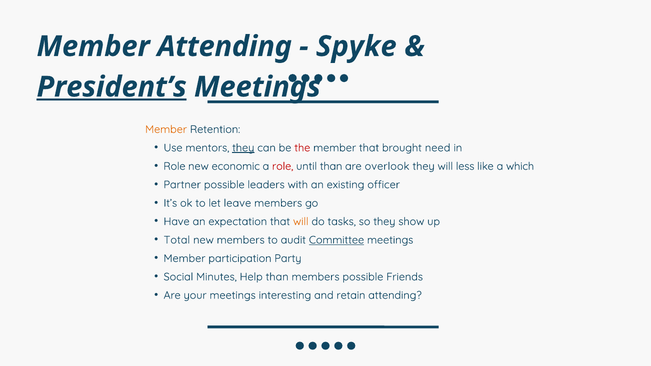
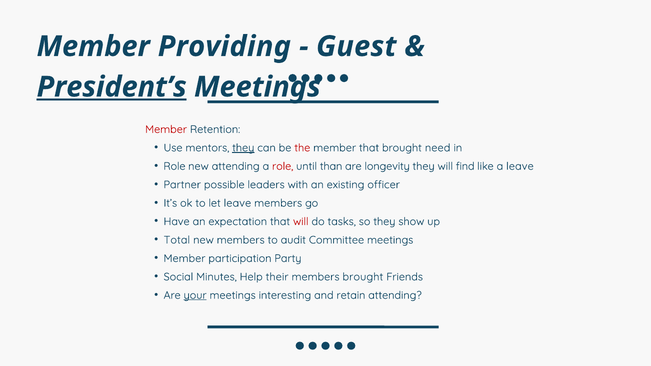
Member Attending: Attending -> Providing
Spyke: Spyke -> Guest
Member at (166, 129) colour: orange -> red
new economic: economic -> attending
overlook: overlook -> longevity
less: less -> find
a which: which -> leave
will at (301, 222) colour: orange -> red
Committee underline: present -> none
Help than: than -> their
members possible: possible -> brought
your underline: none -> present
